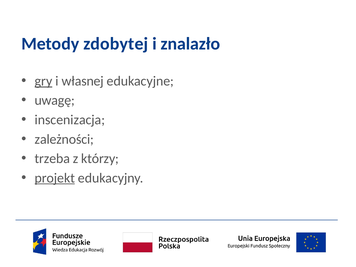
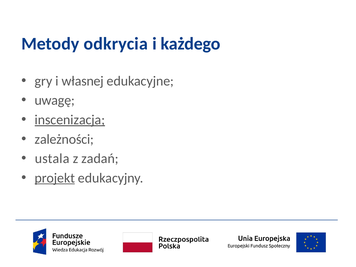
zdobytej: zdobytej -> odkrycia
znalazło: znalazło -> każdego
gry underline: present -> none
inscenizacja underline: none -> present
trzeba: trzeba -> ustala
którzy: którzy -> zadań
